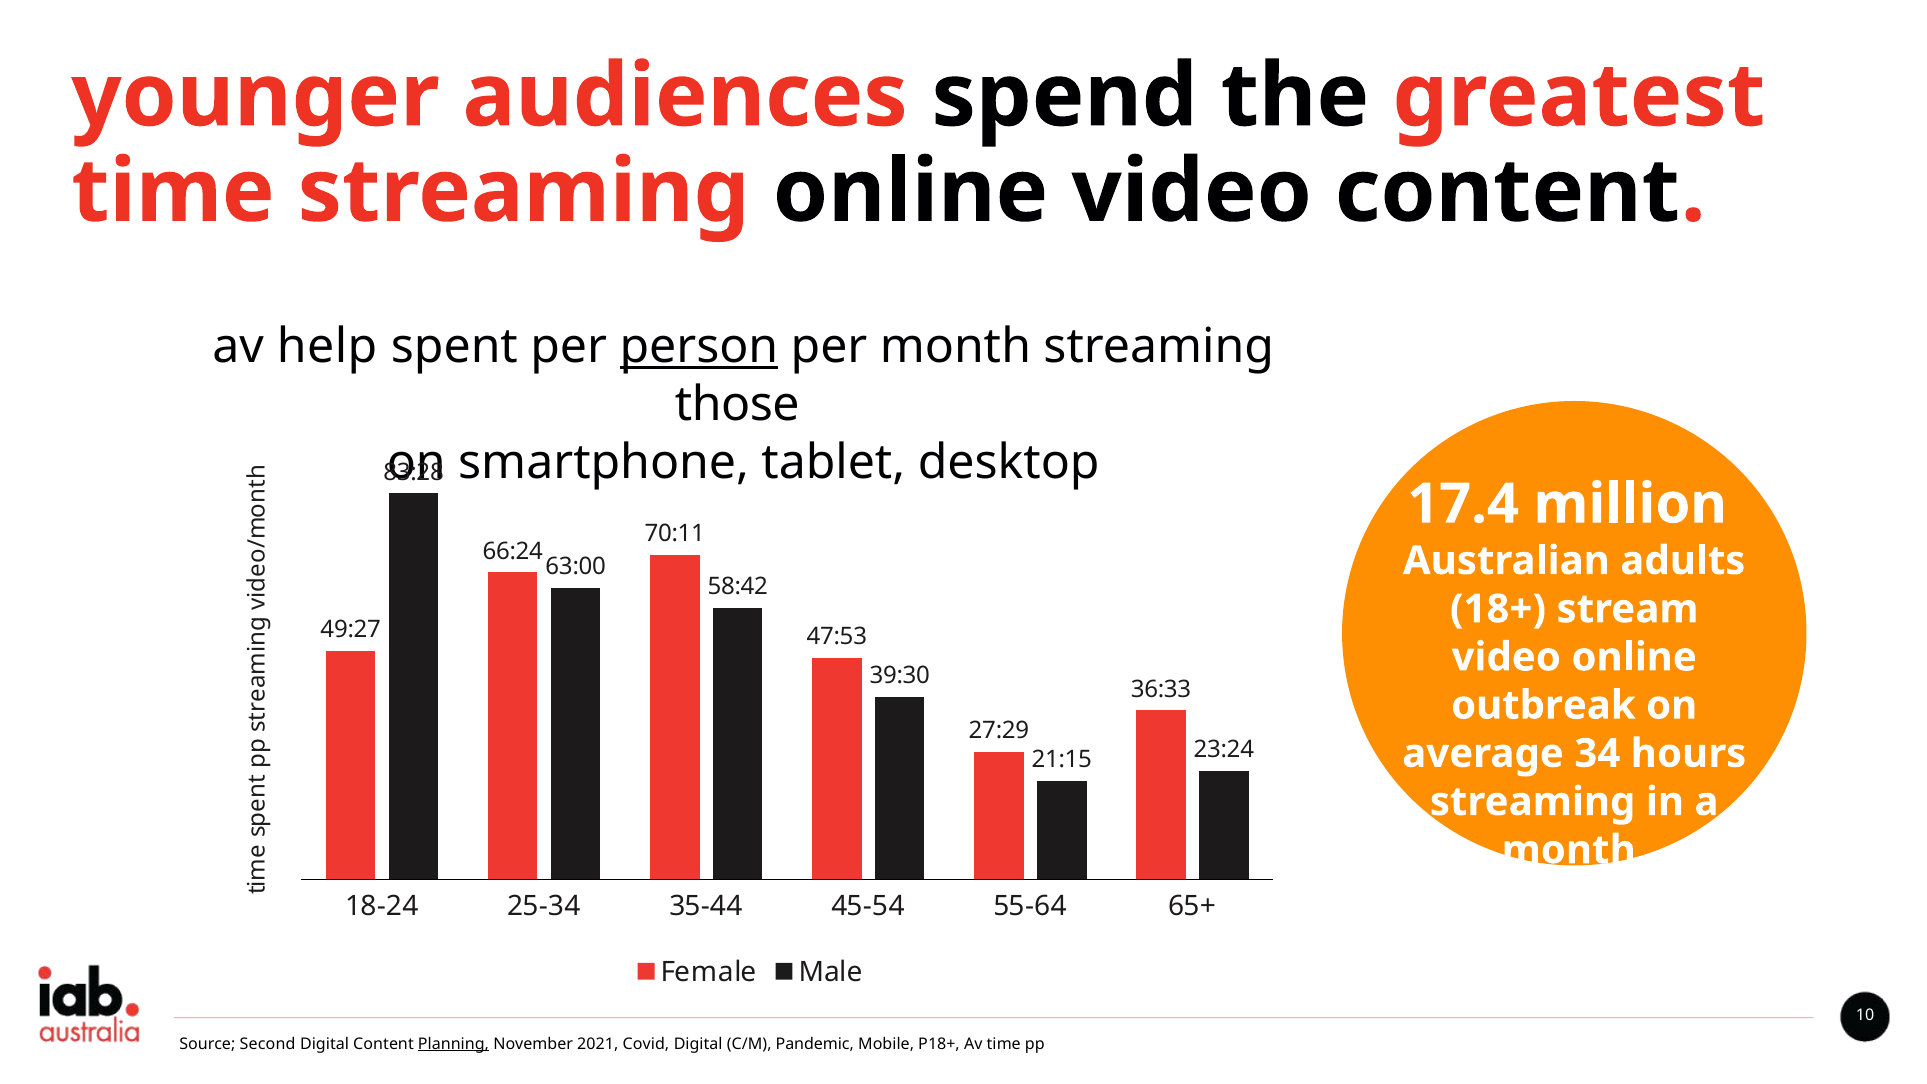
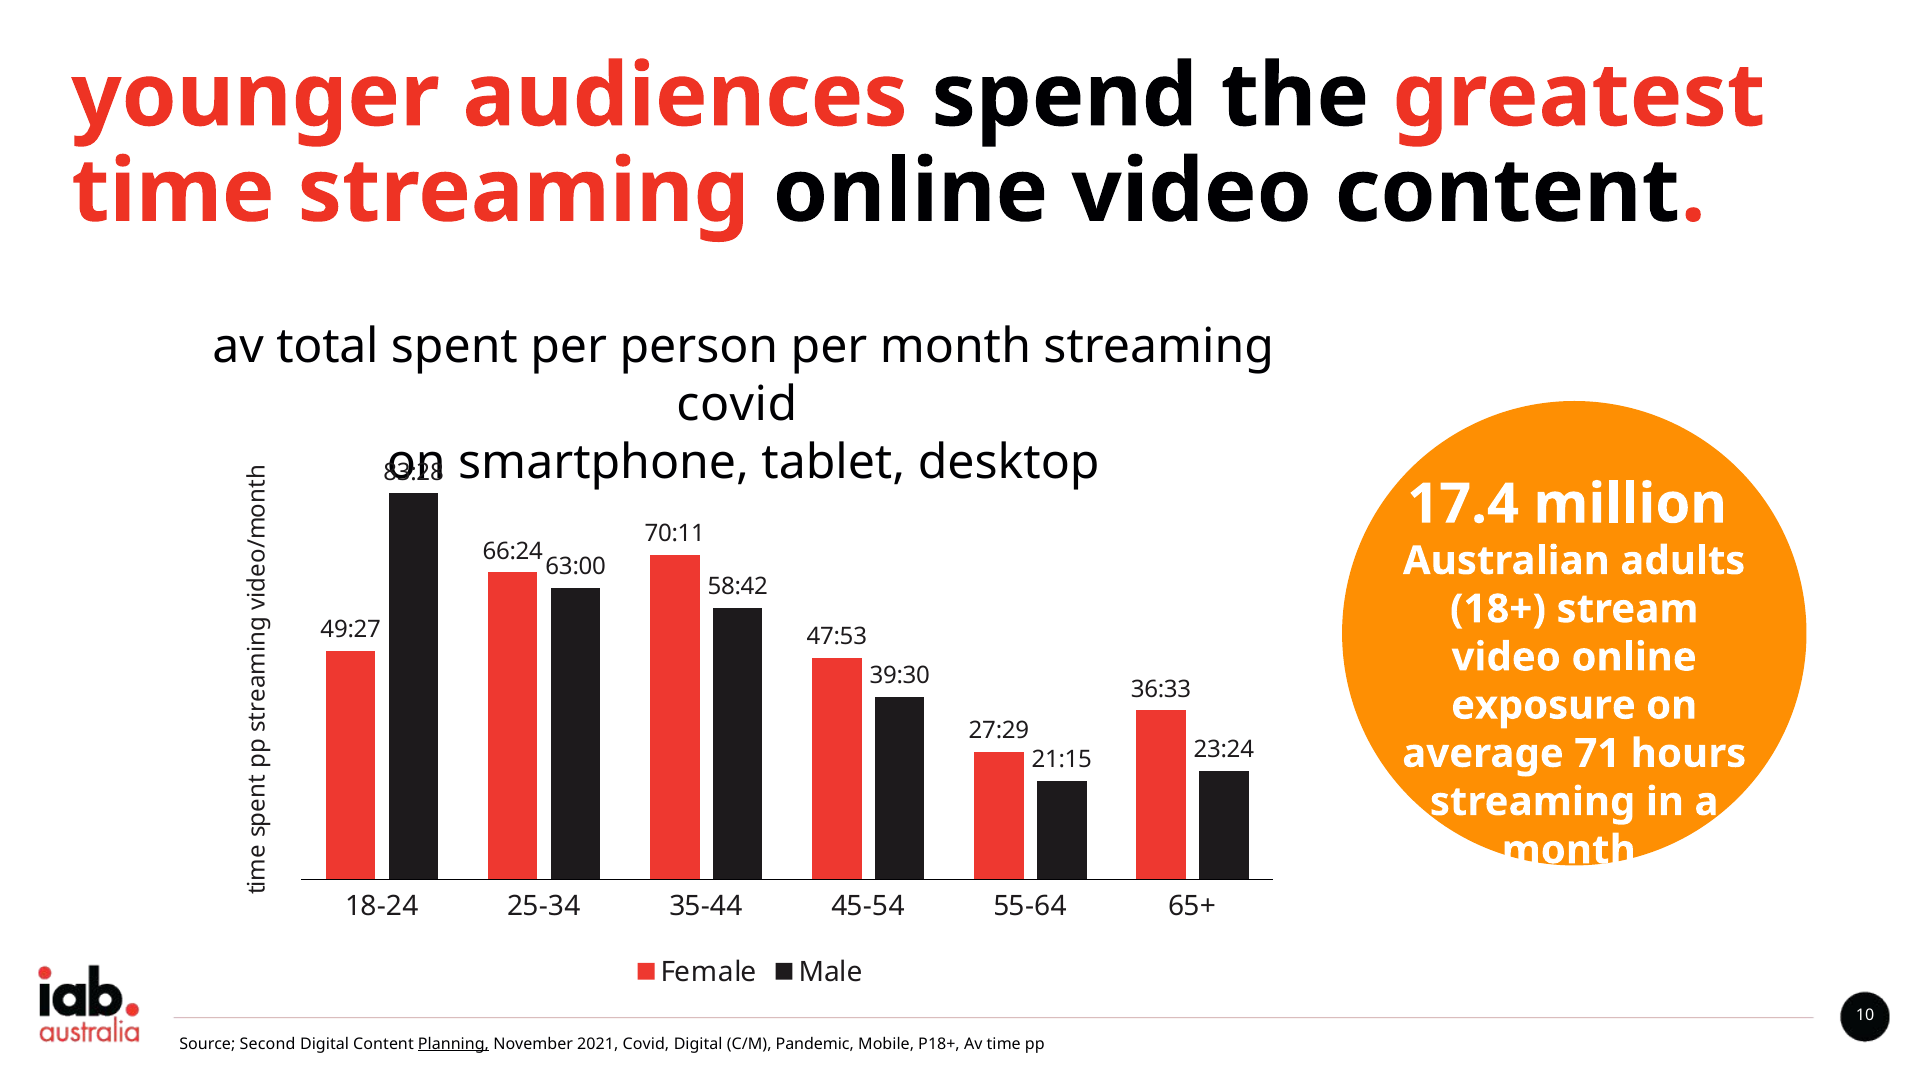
help: help -> total
person underline: present -> none
those at (737, 404): those -> covid
outbreak: outbreak -> exposure
34: 34 -> 71
